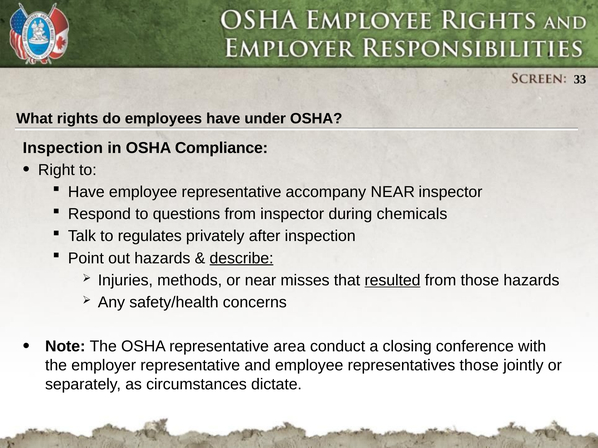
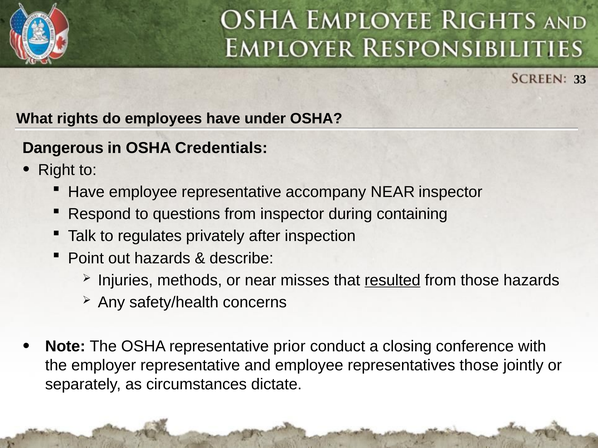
Inspection at (63, 148): Inspection -> Dangerous
Compliance: Compliance -> Credentials
chemicals: chemicals -> containing
describe underline: present -> none
area: area -> prior
